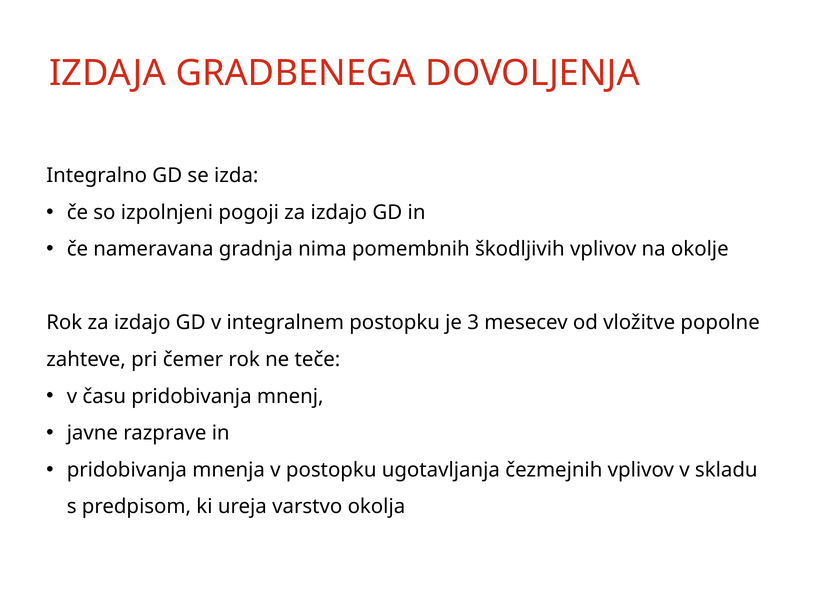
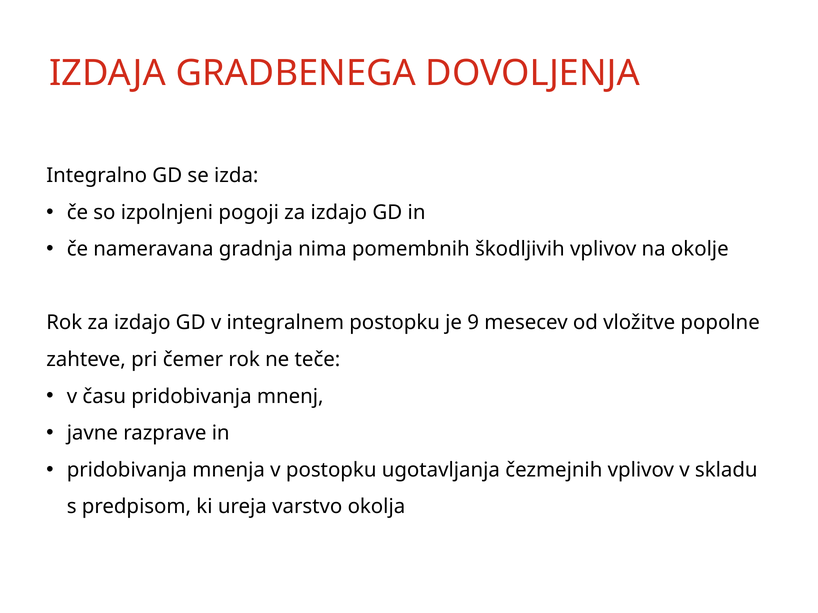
3: 3 -> 9
